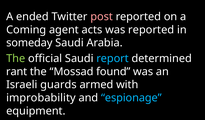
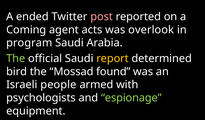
was reported: reported -> overlook
someday: someday -> program
report colour: light blue -> yellow
rant: rant -> bird
guards: guards -> people
improbability: improbability -> psychologists
espionage colour: light blue -> light green
